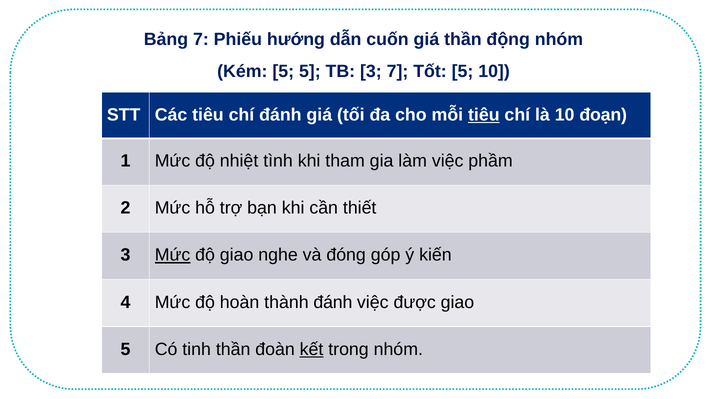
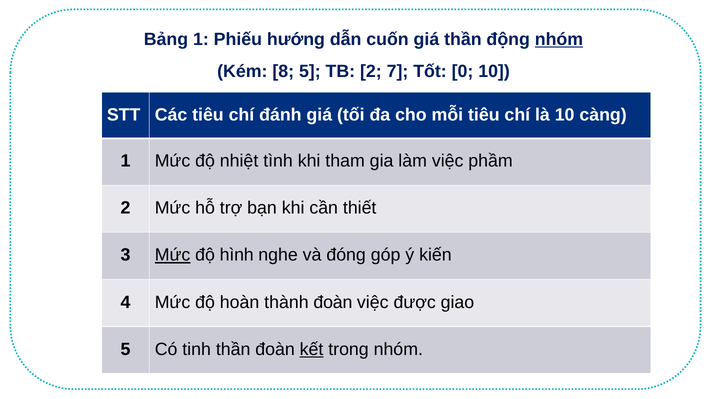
Bảng 7: 7 -> 1
nhóm at (559, 39) underline: none -> present
Kém 5: 5 -> 8
TB 3: 3 -> 2
Tốt 5: 5 -> 0
tiêu at (484, 115) underline: present -> none
đoạn: đoạn -> càng
độ giao: giao -> hình
thành đánh: đánh -> đoàn
